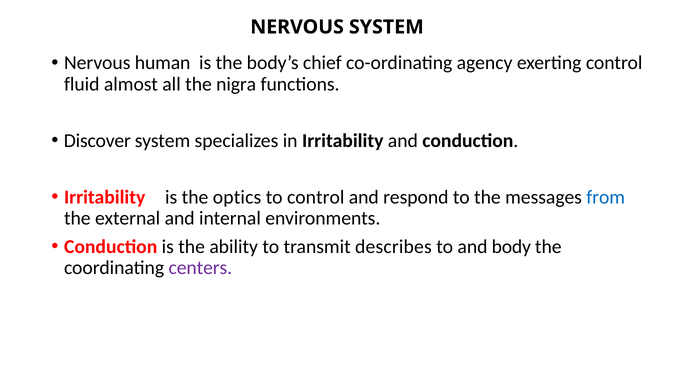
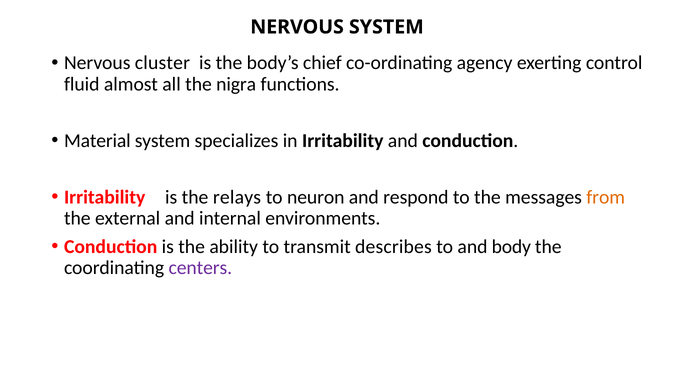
human: human -> cluster
Discover: Discover -> Material
optics: optics -> relays
to control: control -> neuron
from colour: blue -> orange
